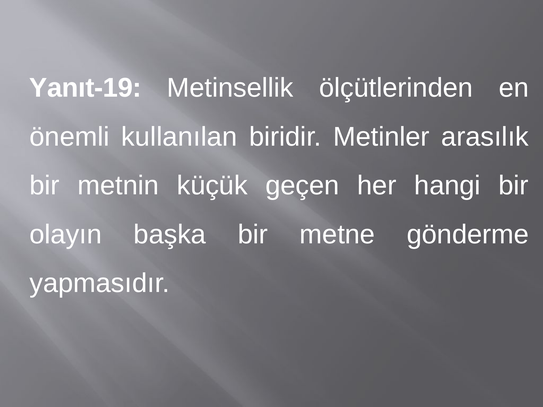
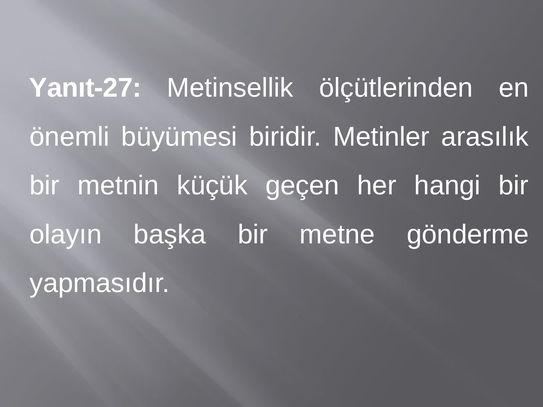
Yanıt-19: Yanıt-19 -> Yanıt-27
kullanılan: kullanılan -> büyümesi
